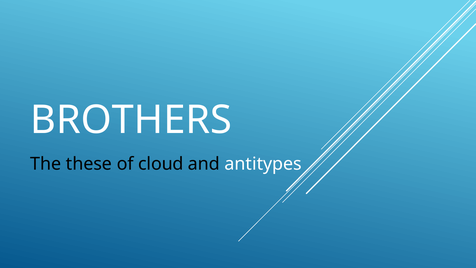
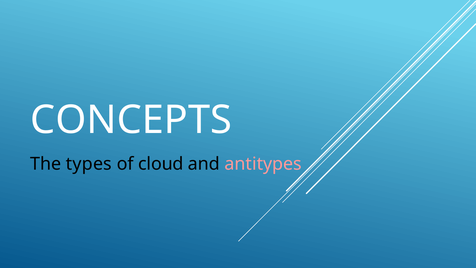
BROTHERS: BROTHERS -> CONCEPTS
these: these -> types
antitypes colour: white -> pink
